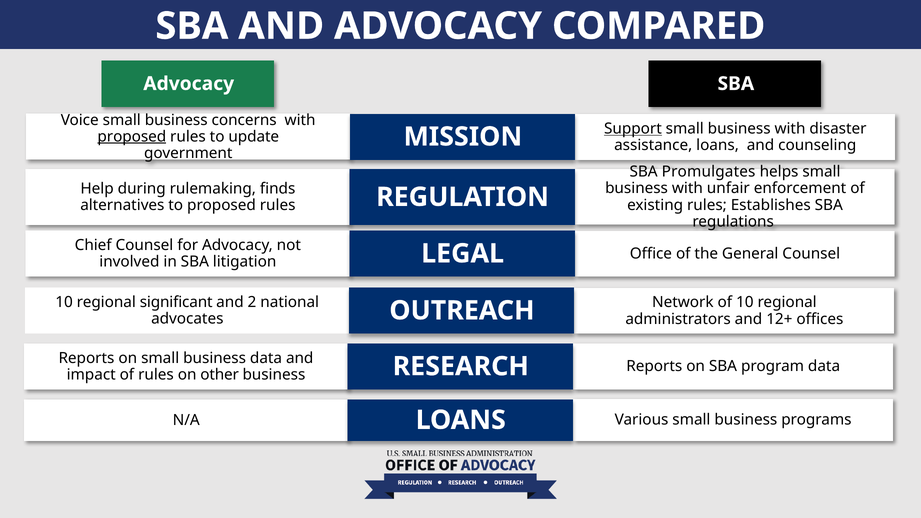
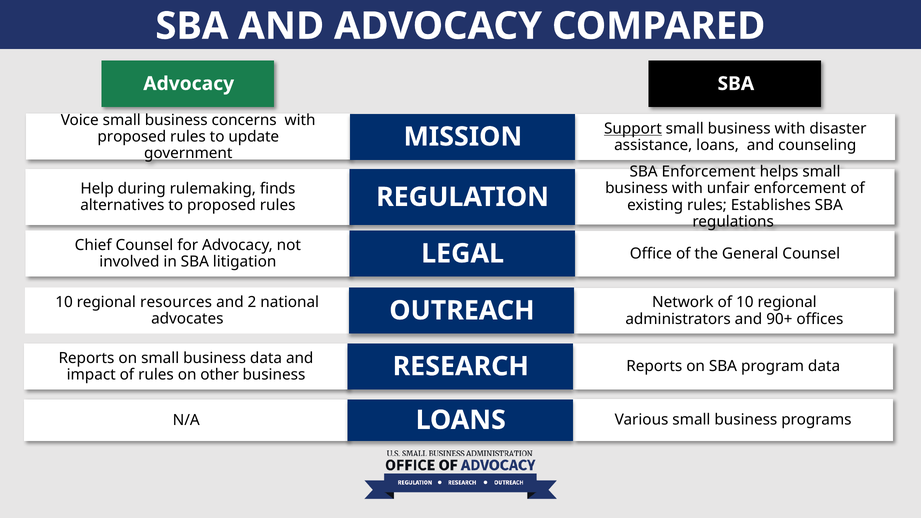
proposed at (132, 137) underline: present -> none
SBA Promulgates: Promulgates -> Enforcement
significant: significant -> resources
12+: 12+ -> 90+
